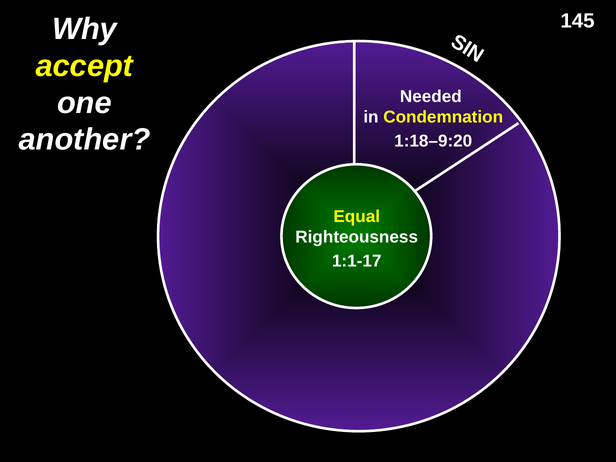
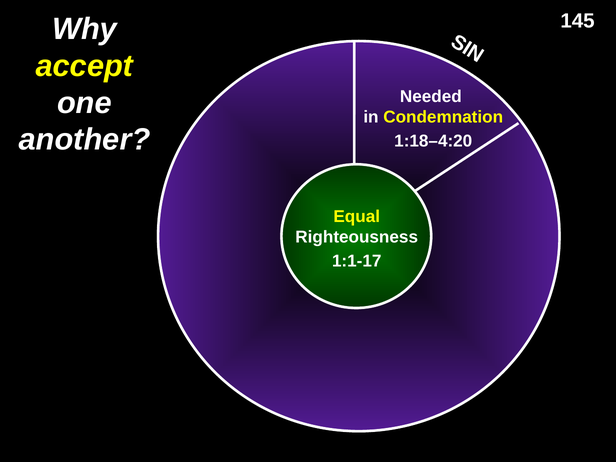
1:18–9:20: 1:18–9:20 -> 1:18–4:20
